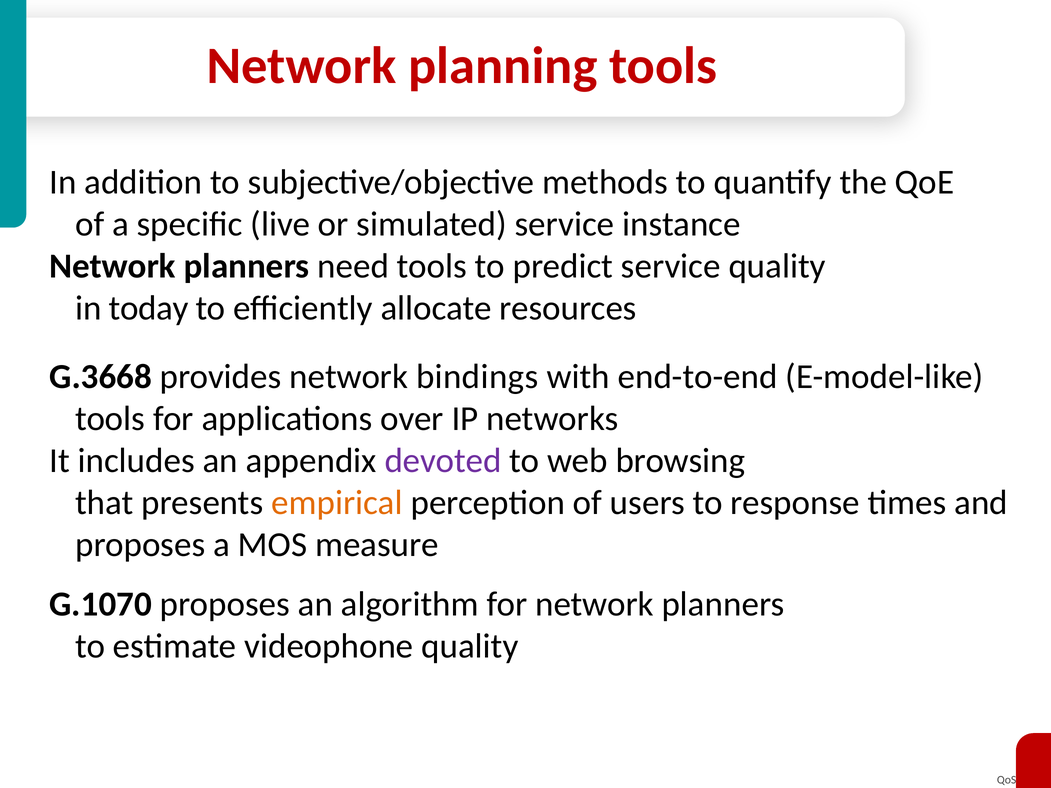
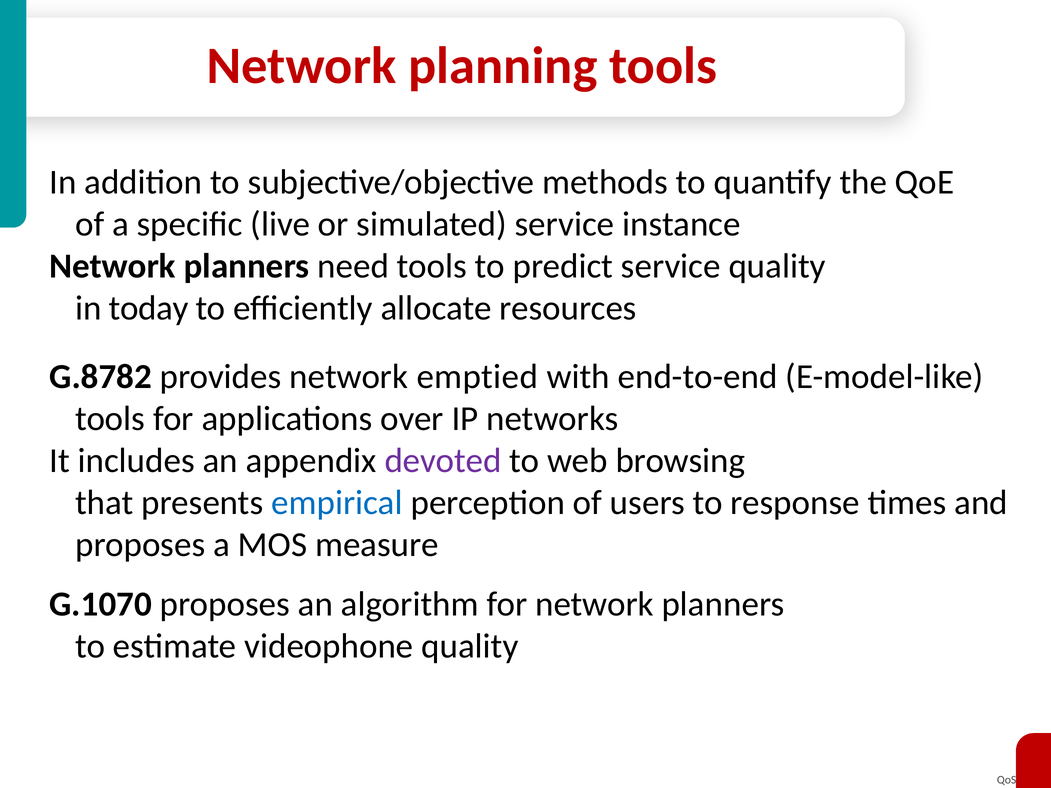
G.3668: G.3668 -> G.8782
bindings: bindings -> emptied
empirical colour: orange -> blue
